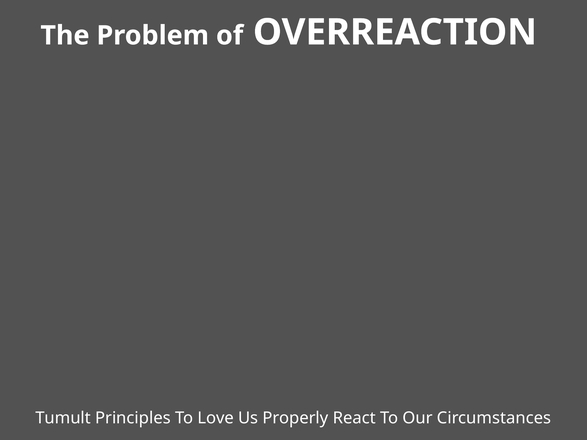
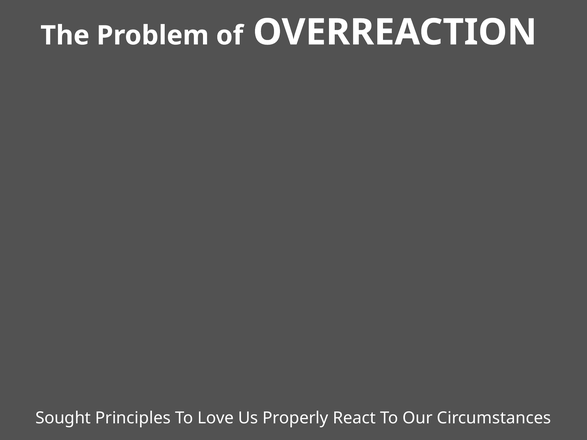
Tumult: Tumult -> Sought
